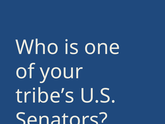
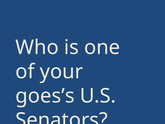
tribe’s: tribe’s -> goes’s
